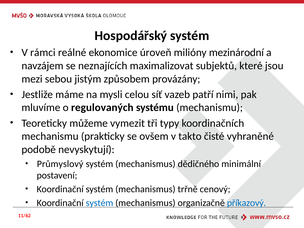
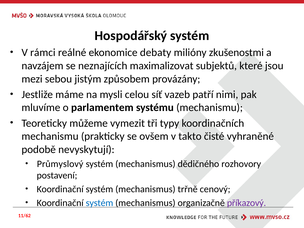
úroveň: úroveň -> debaty
mezinárodní: mezinárodní -> zkušenostmi
regulovaných: regulovaných -> parlamentem
minimální: minimální -> rozhovory
příkazový colour: blue -> purple
